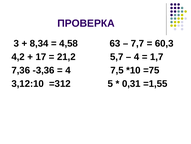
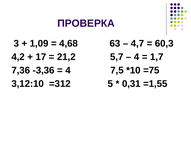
8,34: 8,34 -> 1,09
4,58: 4,58 -> 4,68
7,7: 7,7 -> 4,7
